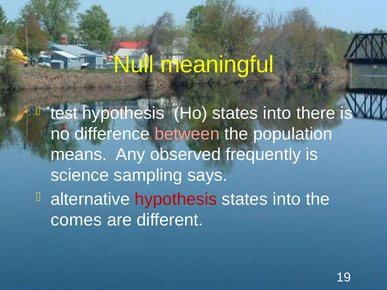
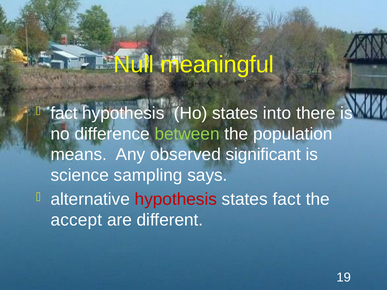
test at (64, 113): test -> fact
between colour: pink -> light green
frequently: frequently -> significant
into at (287, 199): into -> fact
comes: comes -> accept
